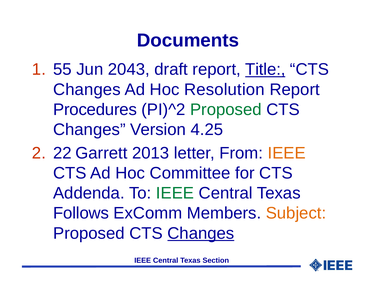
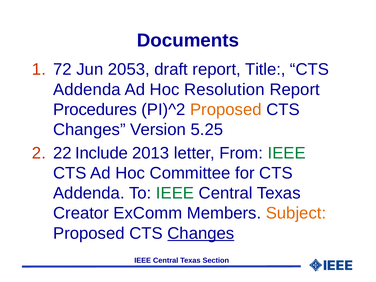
55: 55 -> 72
2043: 2043 -> 2053
Title underline: present -> none
Changes at (87, 90): Changes -> Addenda
Proposed at (226, 110) colour: green -> orange
4.25: 4.25 -> 5.25
Garrett: Garrett -> Include
IEEE at (287, 153) colour: orange -> green
Follows: Follows -> Creator
